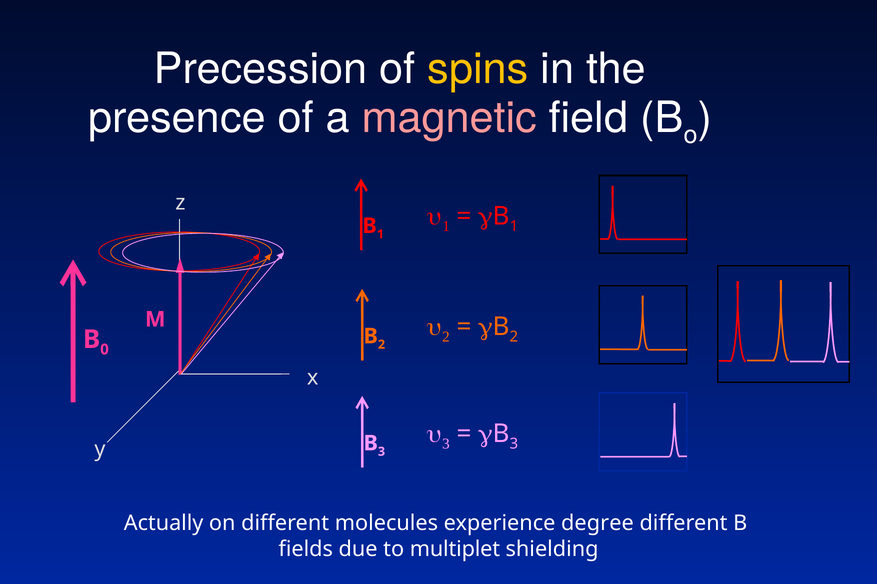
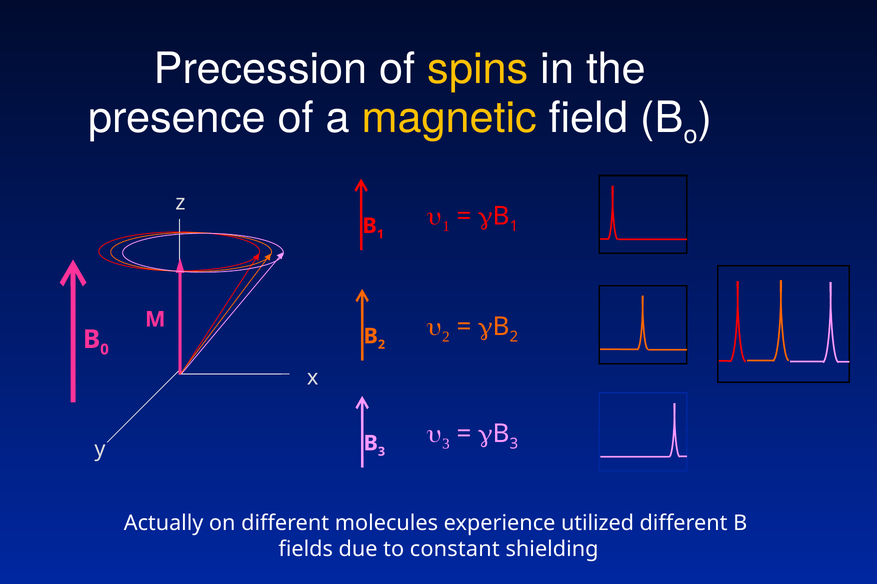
magnetic colour: pink -> yellow
degree: degree -> utilized
multiplet: multiplet -> constant
